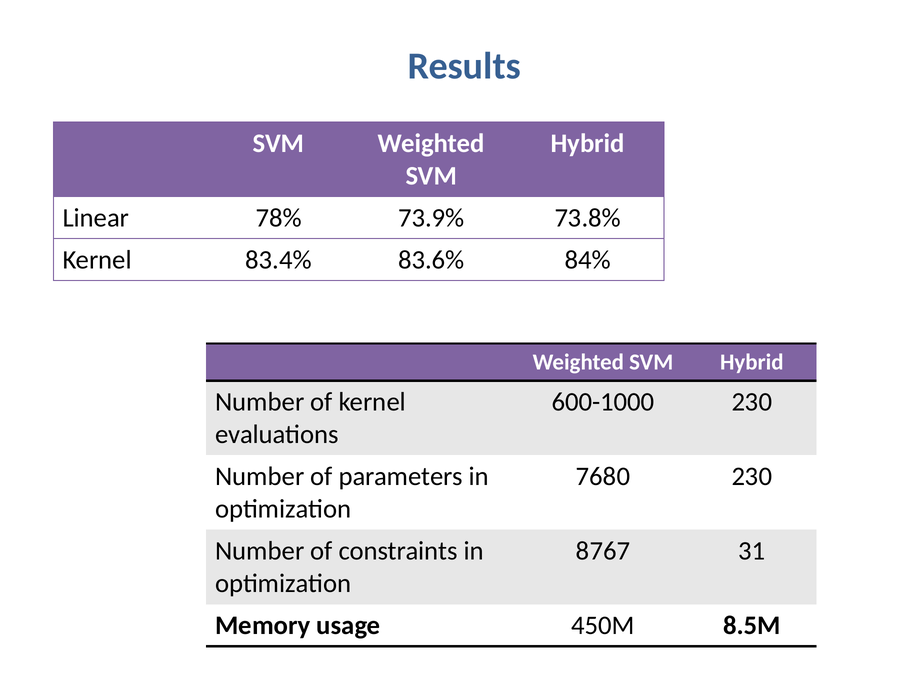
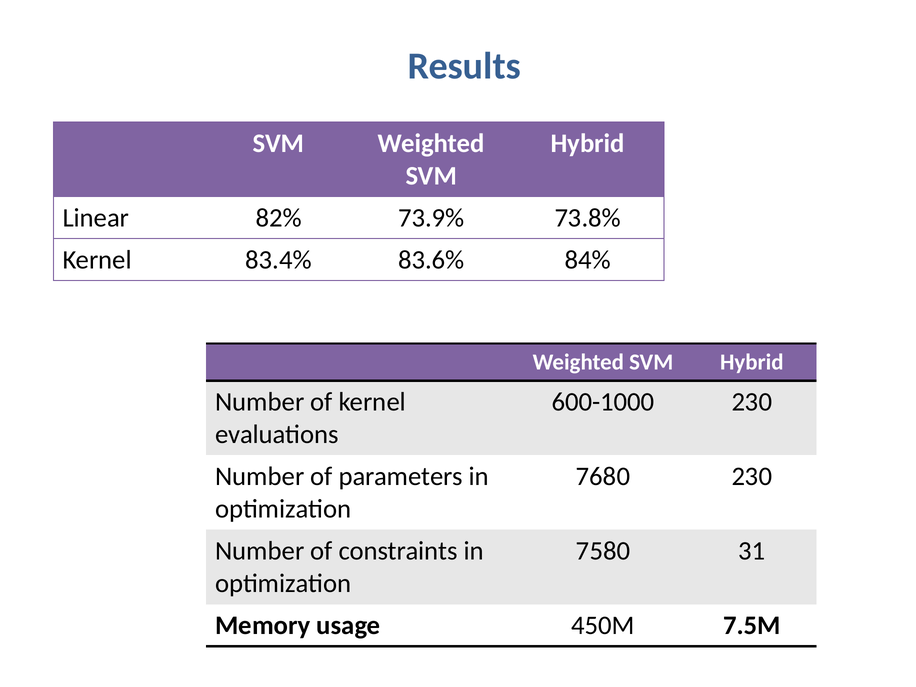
78%: 78% -> 82%
8767: 8767 -> 7580
8.5M: 8.5M -> 7.5M
